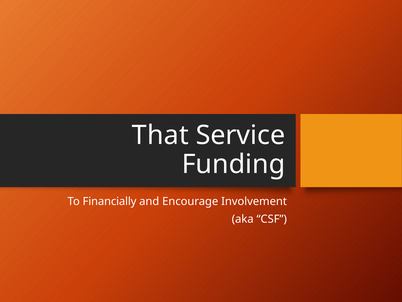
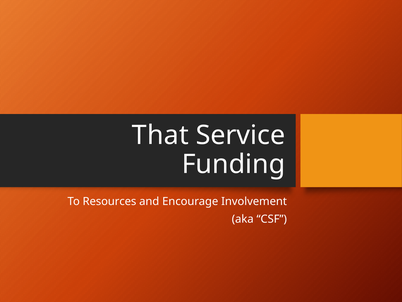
Financially: Financially -> Resources
